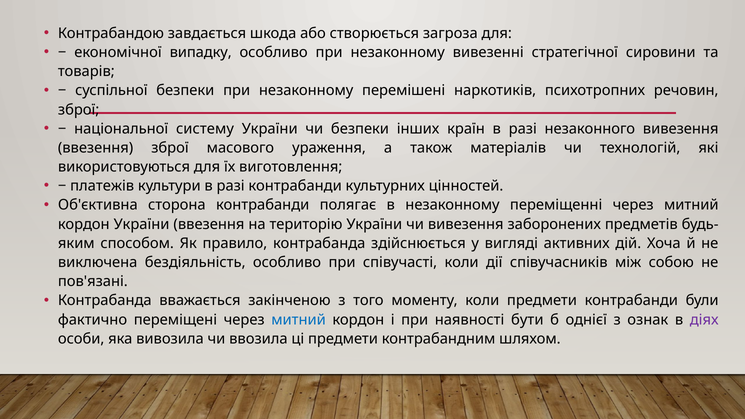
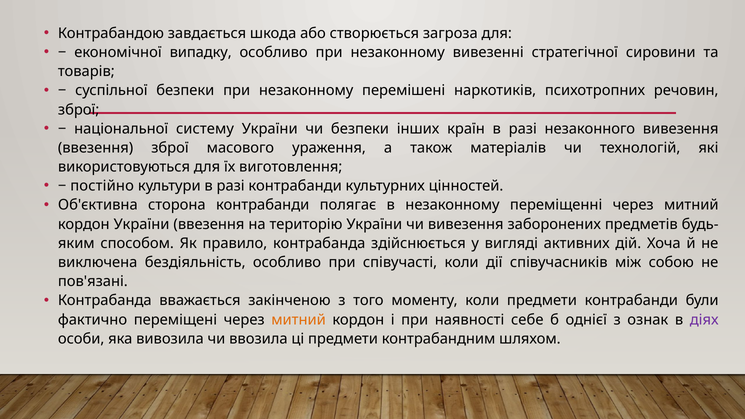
платежів: платежів -> постійно
митний at (299, 320) colour: blue -> orange
бути: бути -> себе
